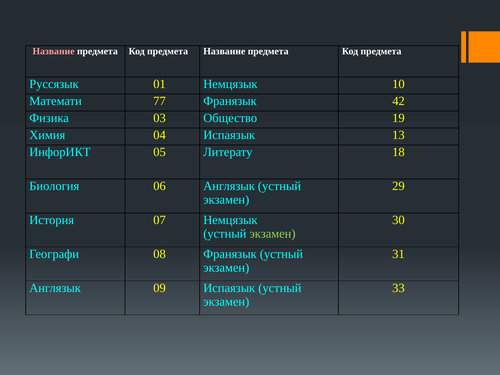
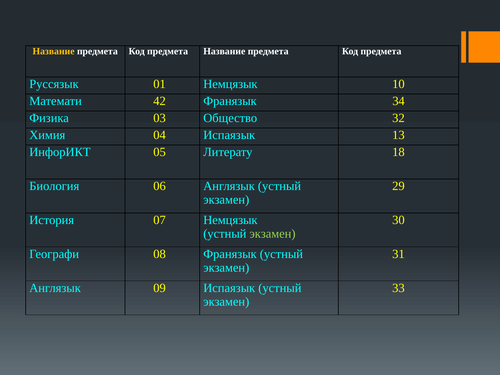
Название at (54, 51) colour: pink -> yellow
77: 77 -> 42
42: 42 -> 34
19: 19 -> 32
